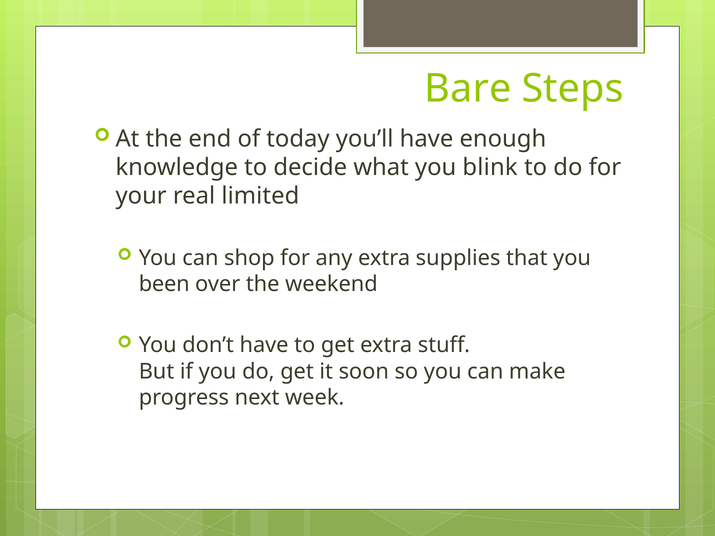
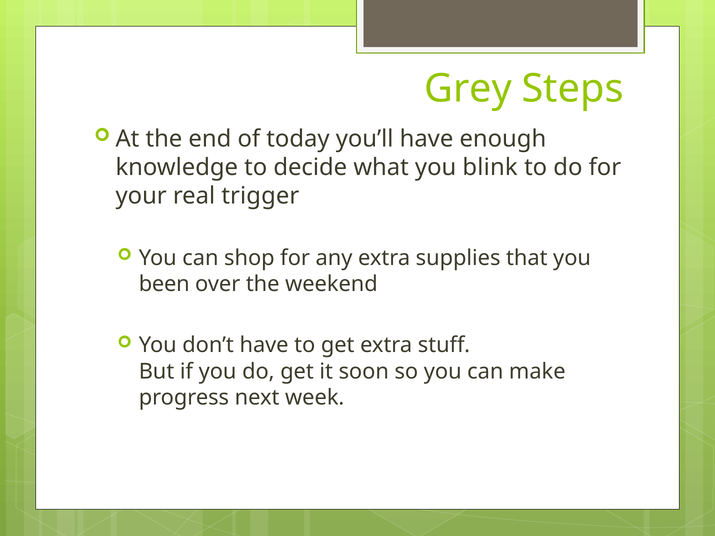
Bare: Bare -> Grey
limited: limited -> trigger
